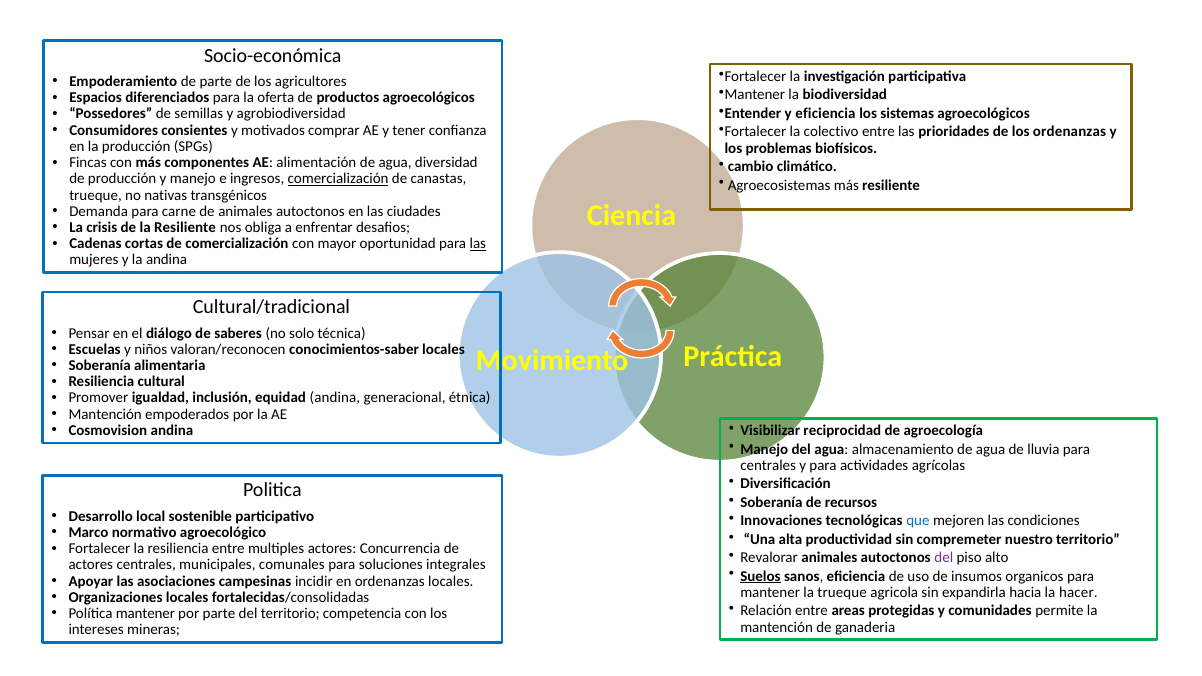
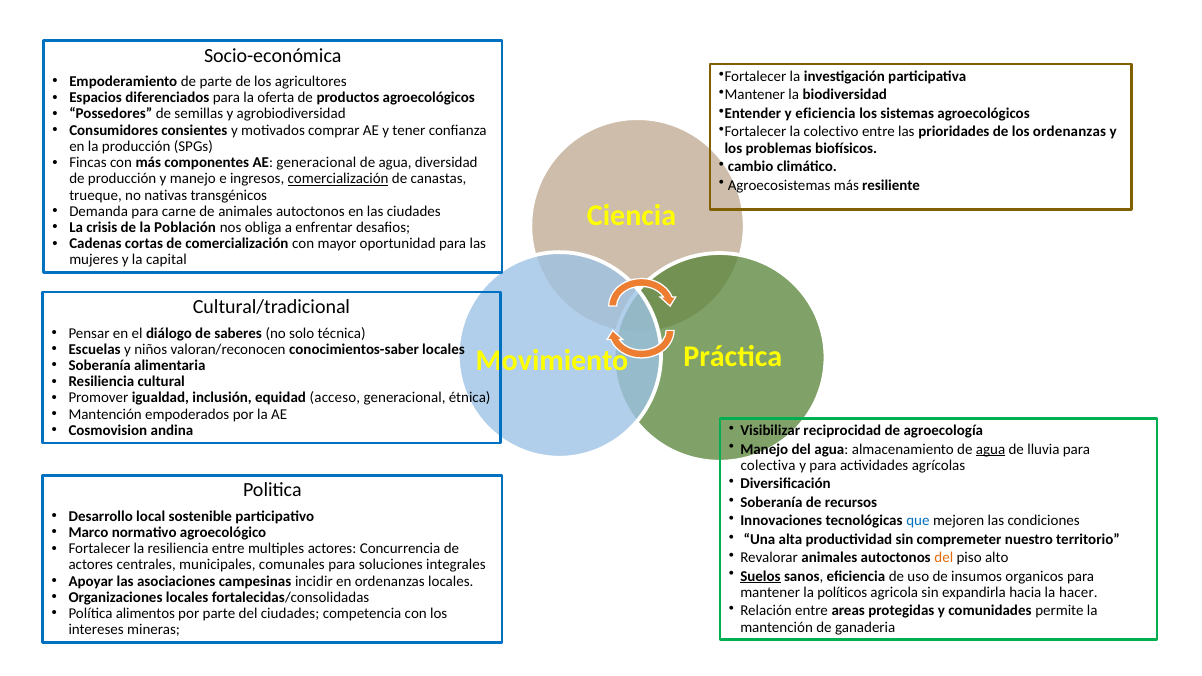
AE alimentación: alimentación -> generacional
la Resiliente: Resiliente -> Población
las at (478, 244) underline: present -> none
la andina: andina -> capital
equidad andina: andina -> acceso
agua at (991, 449) underline: none -> present
centrales at (768, 465): centrales -> colectiva
del at (944, 558) colour: purple -> orange
la trueque: trueque -> políticos
Política mantener: mantener -> alimentos
del territorio: territorio -> ciudades
